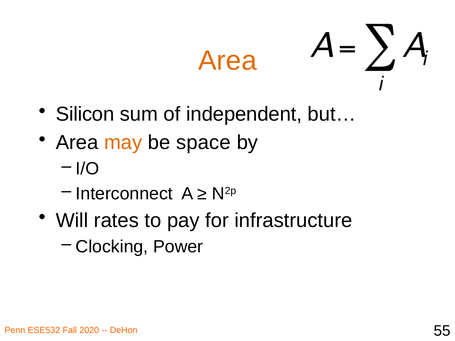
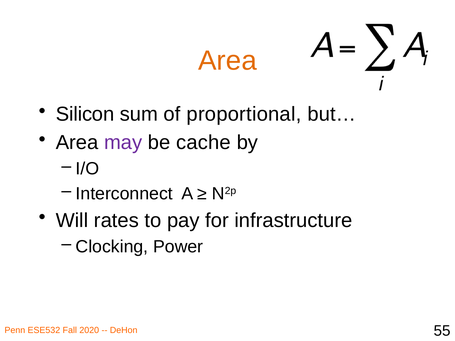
independent: independent -> proportional
may colour: orange -> purple
space: space -> cache
